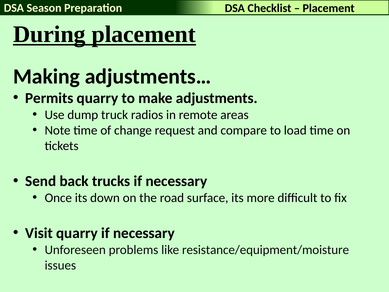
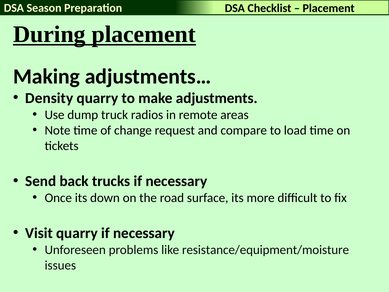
Permits: Permits -> Density
